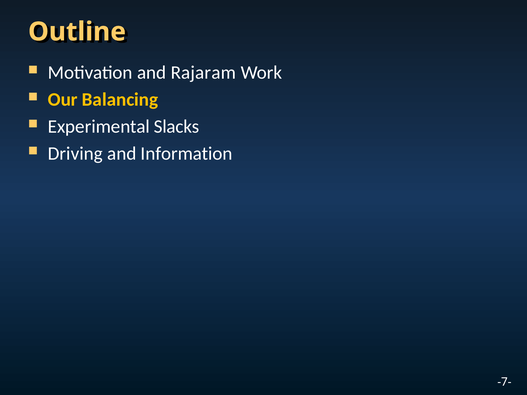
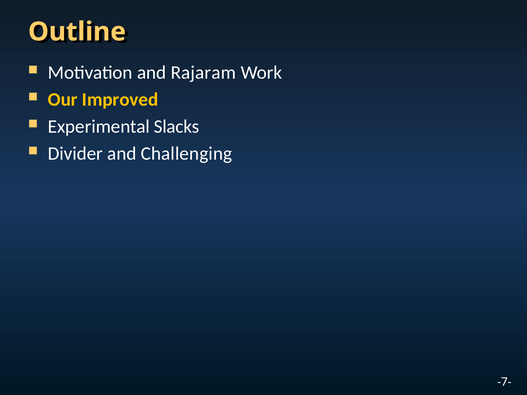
Balancing: Balancing -> Improved
Driving: Driving -> Divider
Information: Information -> Challenging
